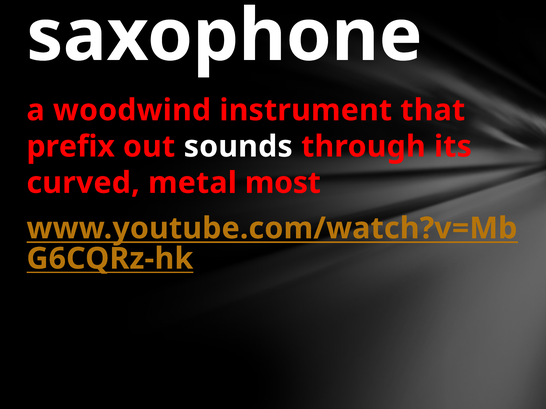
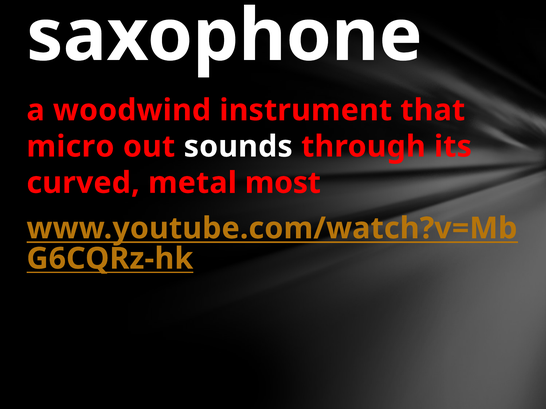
prefix: prefix -> micro
